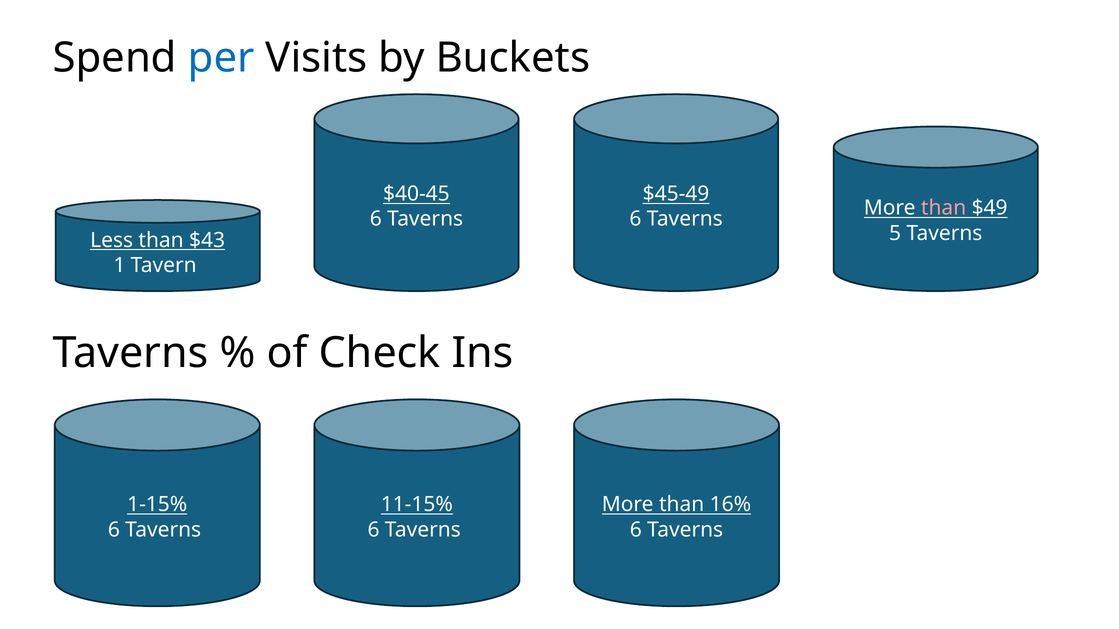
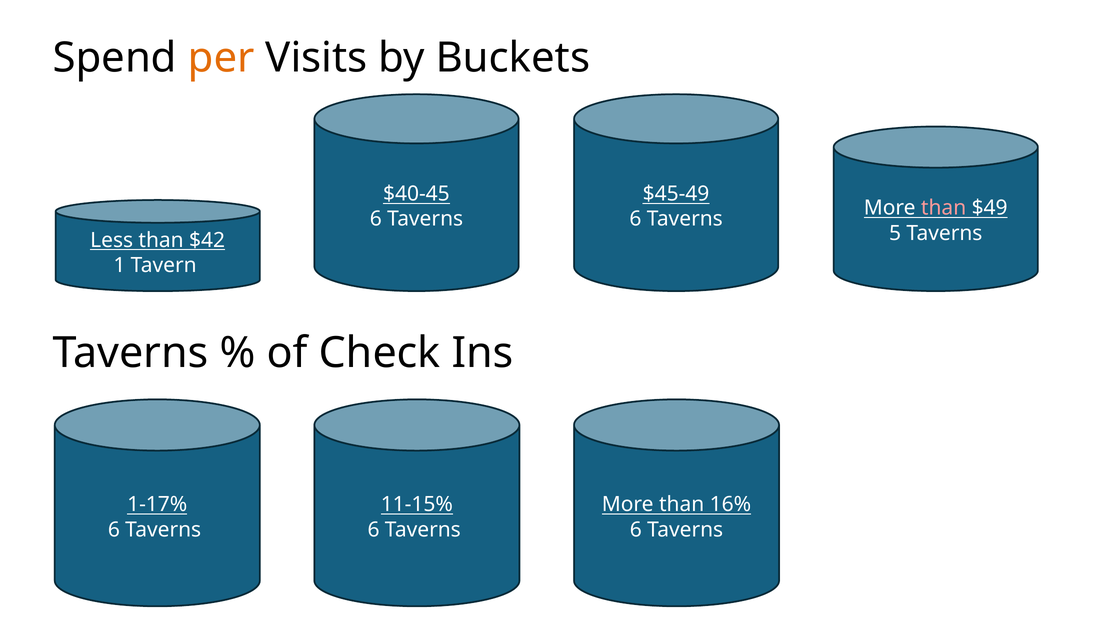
per colour: blue -> orange
$43: $43 -> $42
1-15%: 1-15% -> 1-17%
